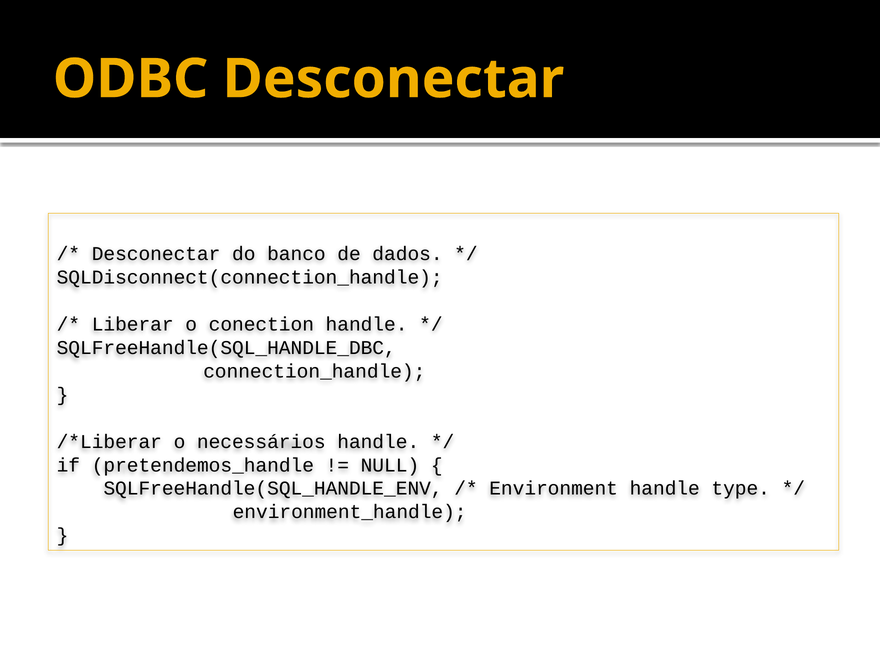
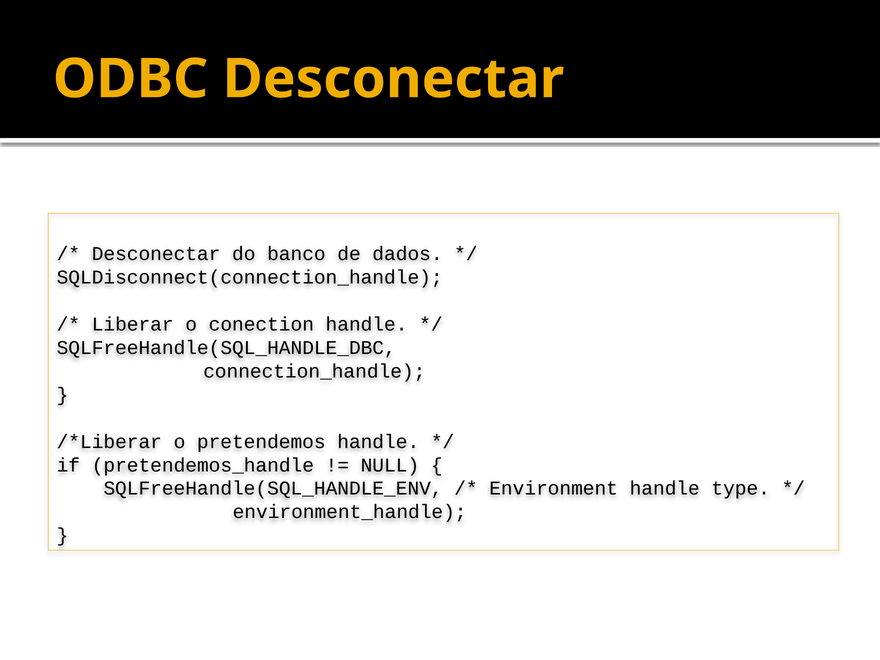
necessários: necessários -> pretendemos
